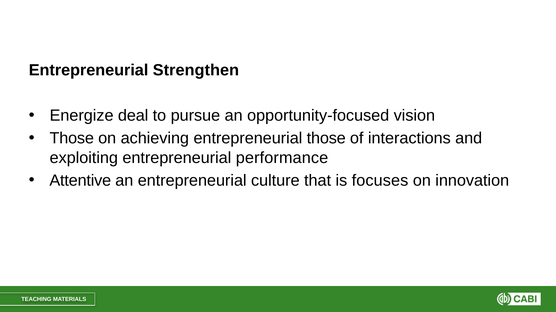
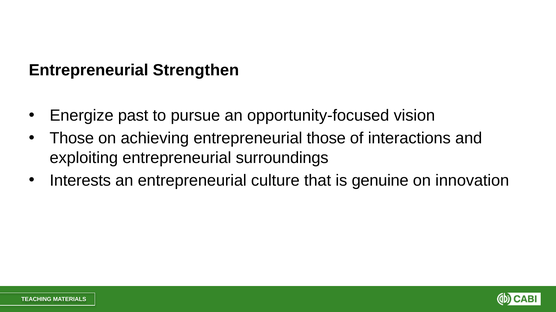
deal: deal -> past
performance: performance -> surroundings
Attentive: Attentive -> Interests
focuses: focuses -> genuine
